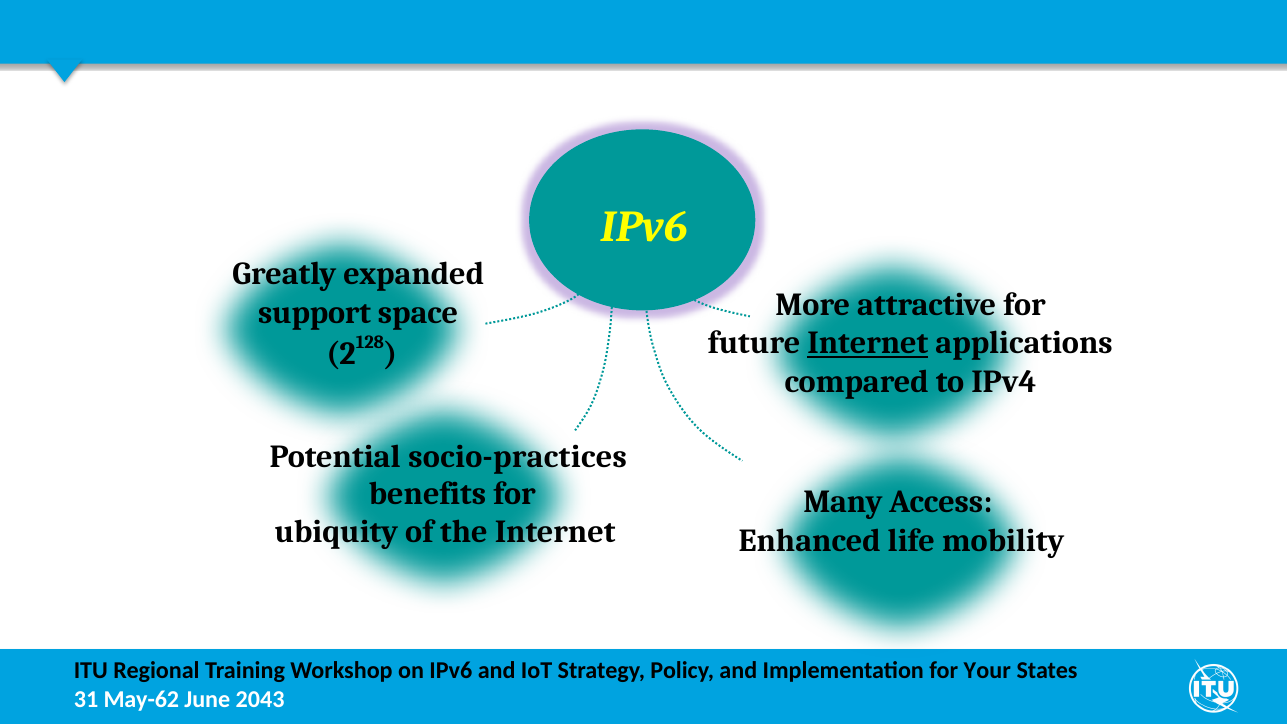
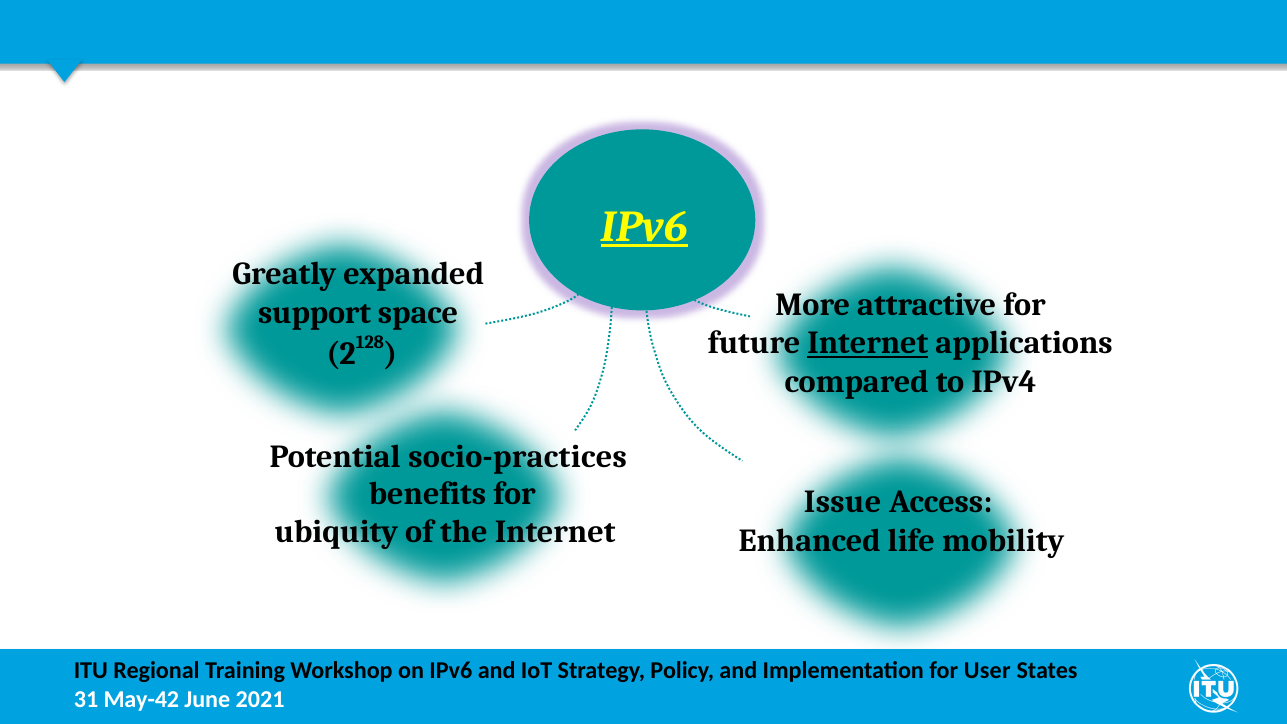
IPv6 at (644, 226) underline: none -> present
Many: Many -> Issue
Your: Your -> User
May-62: May-62 -> May-42
2043: 2043 -> 2021
